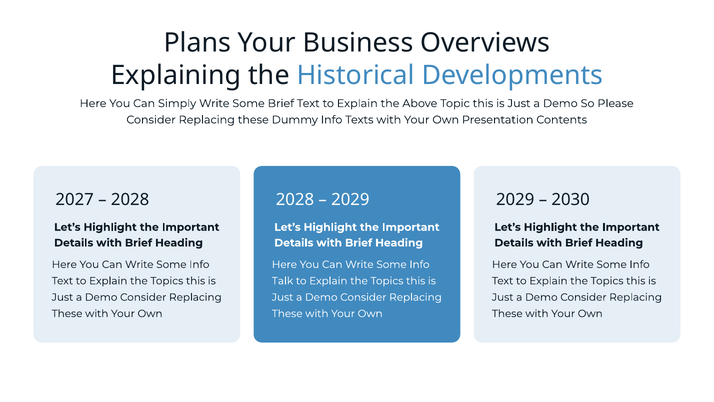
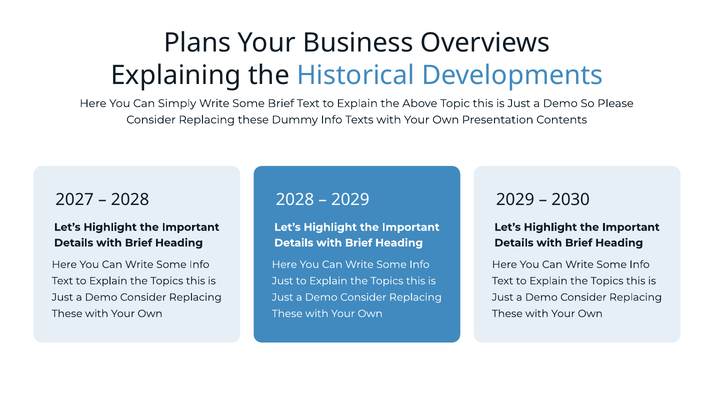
Talk at (283, 281): Talk -> Just
